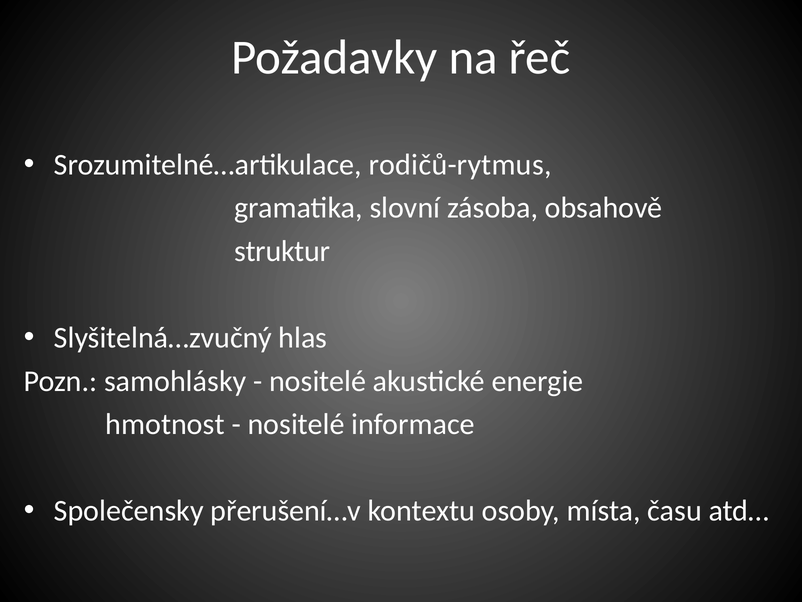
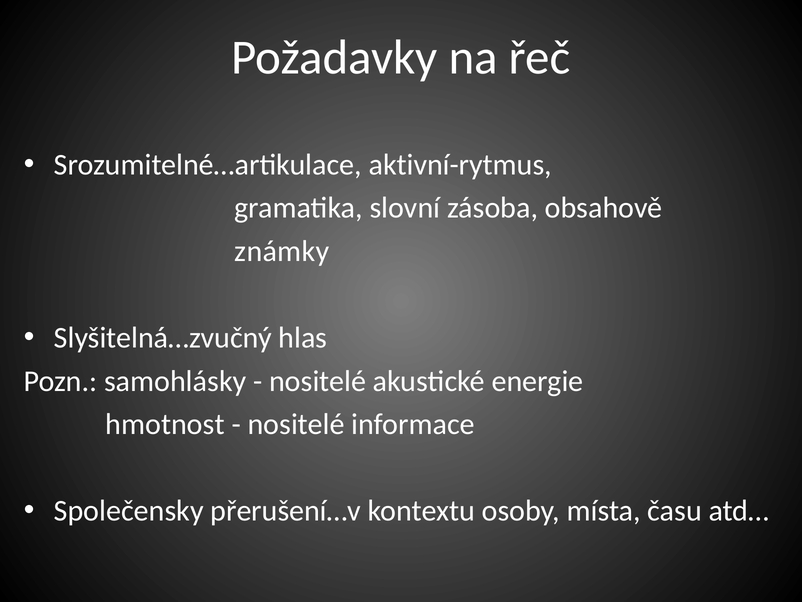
rodičů-rytmus: rodičů-rytmus -> aktivní-rytmus
struktur: struktur -> známky
